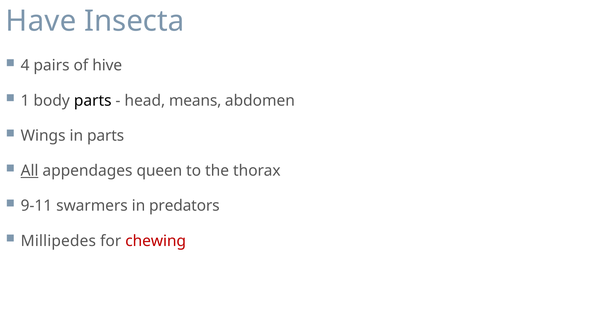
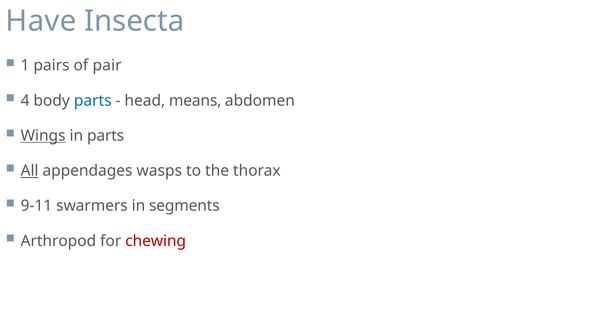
4: 4 -> 1
hive: hive -> pair
1: 1 -> 4
parts at (93, 100) colour: black -> blue
Wings underline: none -> present
queen: queen -> wasps
predators: predators -> segments
Millipedes: Millipedes -> Arthropod
